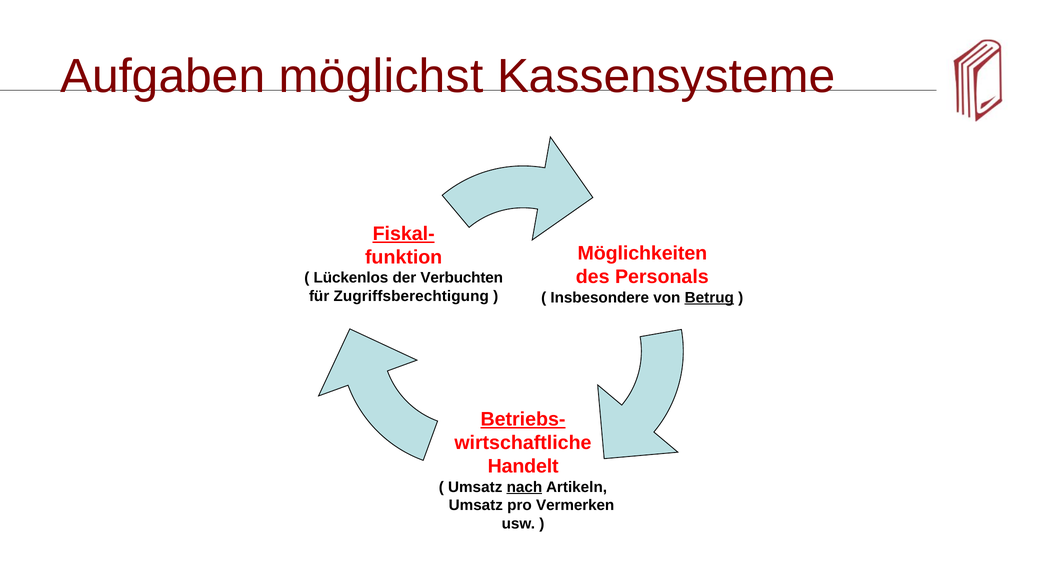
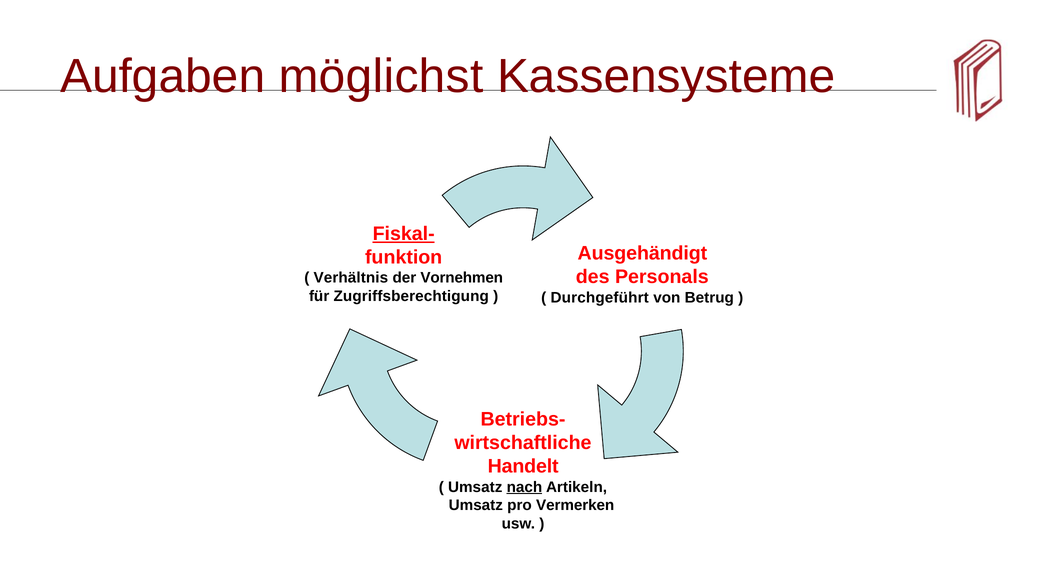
Möglichkeiten: Möglichkeiten -> Ausgehändigt
Lückenlos: Lückenlos -> Verhältnis
Verbuchten: Verbuchten -> Vornehmen
Insbesondere: Insbesondere -> Durchgeführt
Betrug underline: present -> none
Betriebs- underline: present -> none
